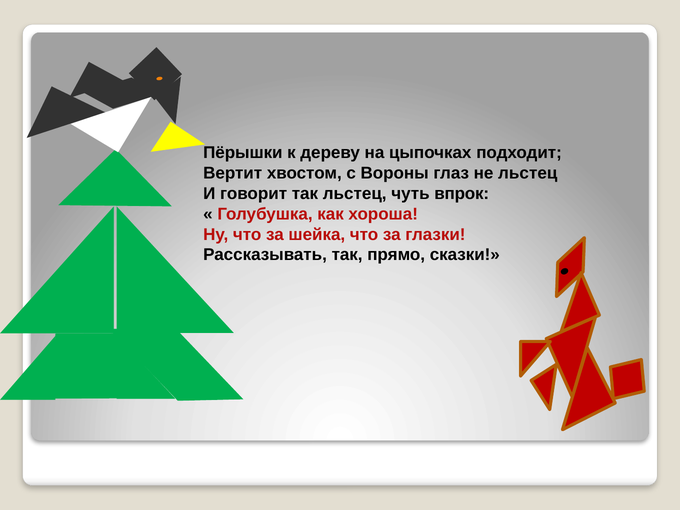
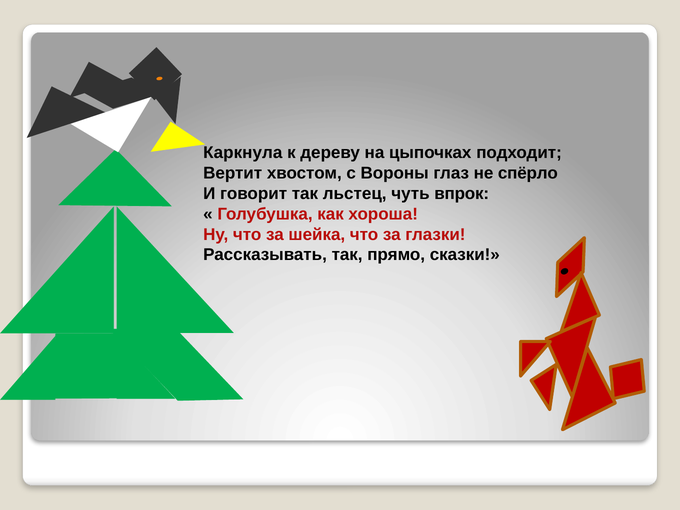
Пёрышки: Пёрышки -> Каркнула
не льстец: льстец -> спёрло
